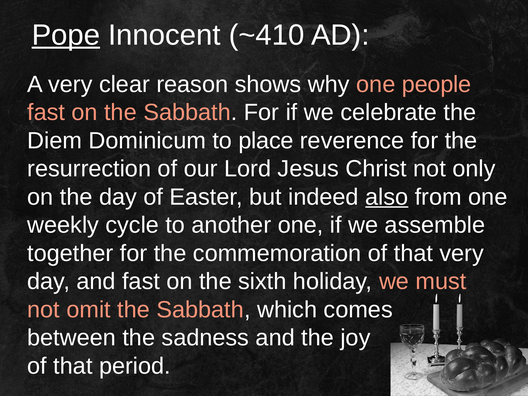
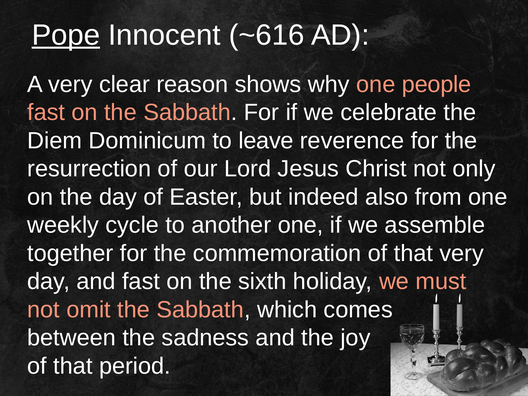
~410: ~410 -> ~616
place: place -> leave
also underline: present -> none
